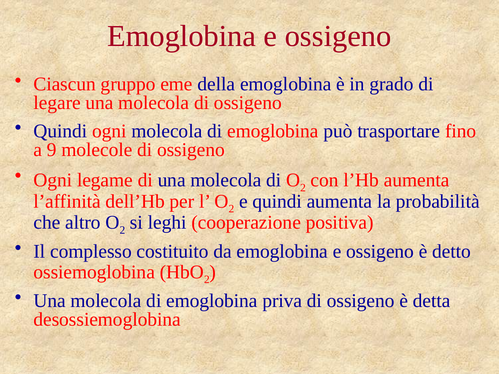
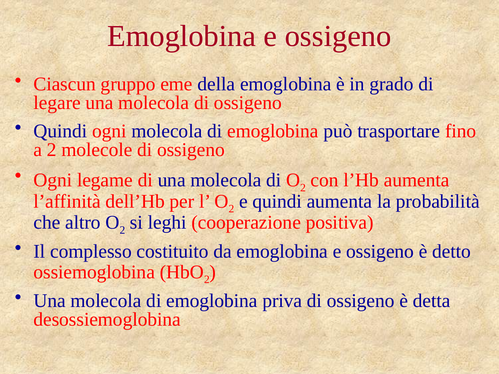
a 9: 9 -> 2
